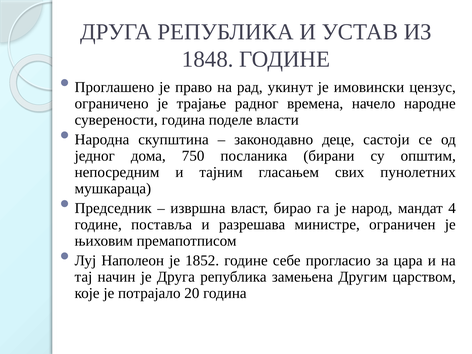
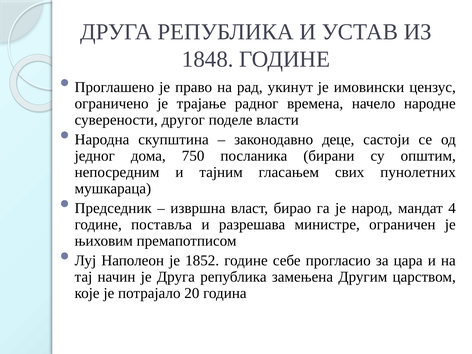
суверености година: година -> другог
